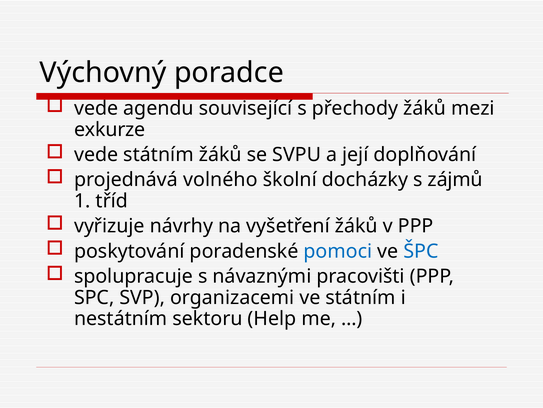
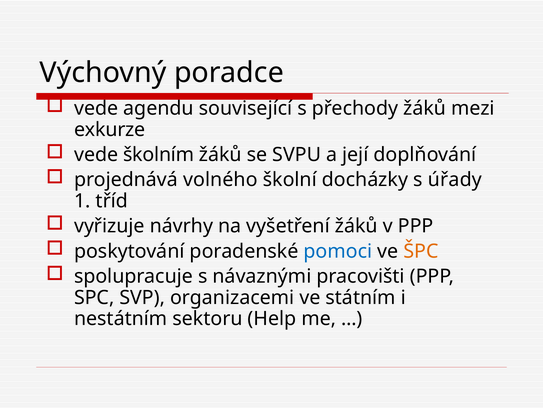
vede státním: státním -> školním
zájmů: zájmů -> úřady
ŠPC colour: blue -> orange
